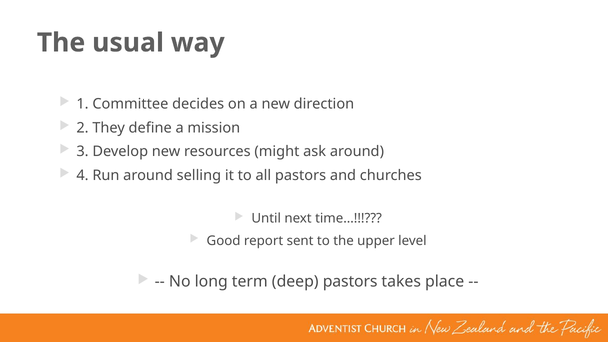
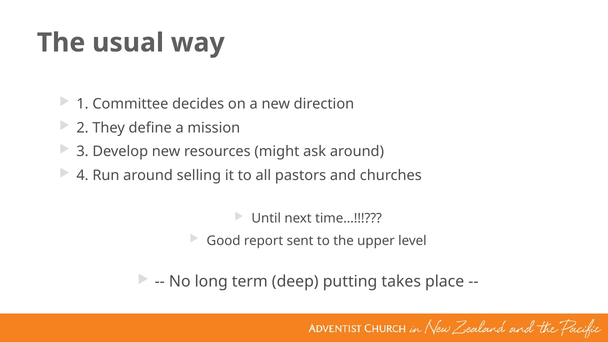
deep pastors: pastors -> putting
